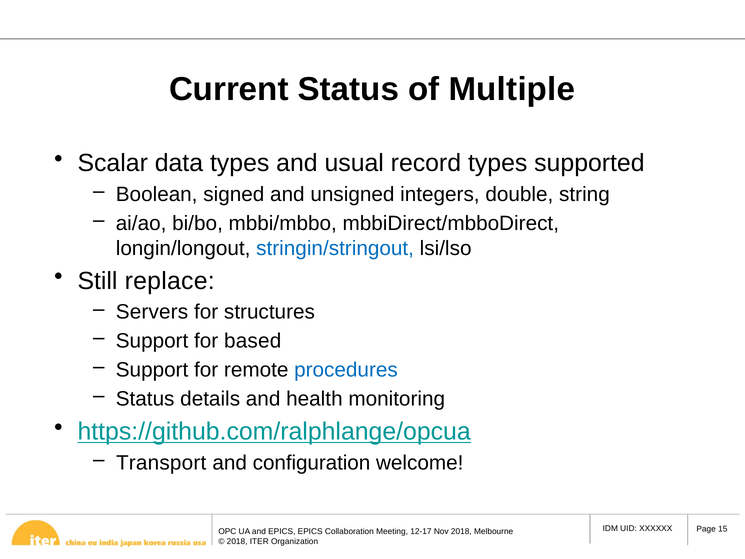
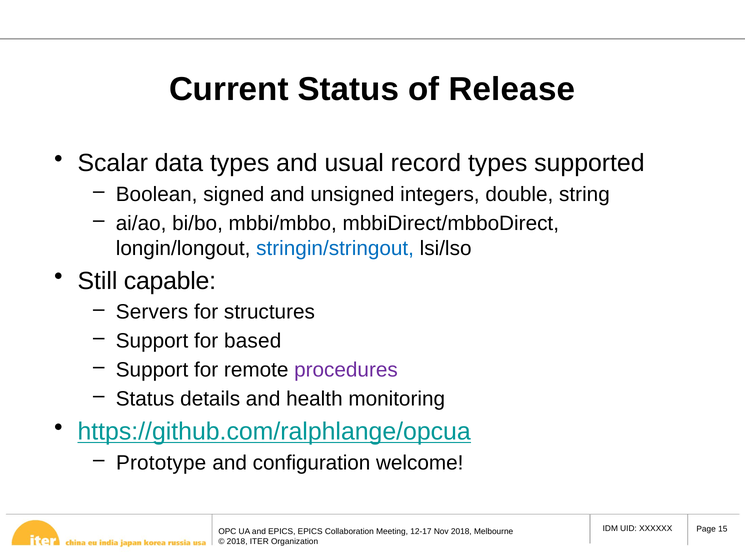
Multiple: Multiple -> Release
replace: replace -> capable
procedures colour: blue -> purple
Transport: Transport -> Prototype
